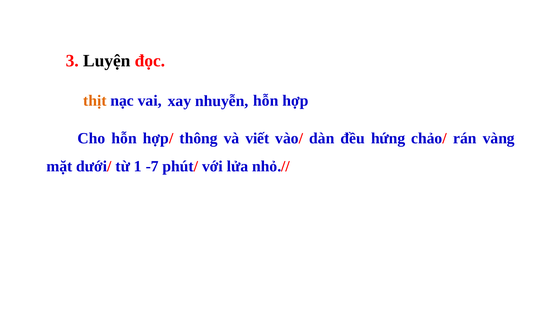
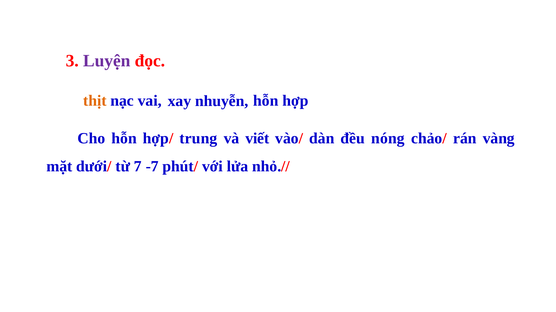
Luyện colour: black -> purple
thông: thông -> trung
hứng: hứng -> nóng
1: 1 -> 7
